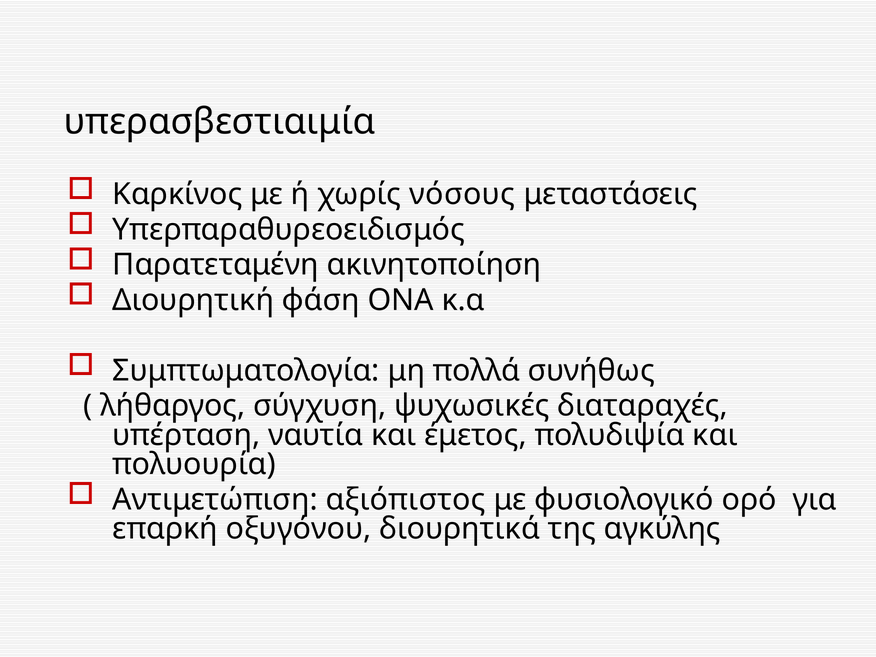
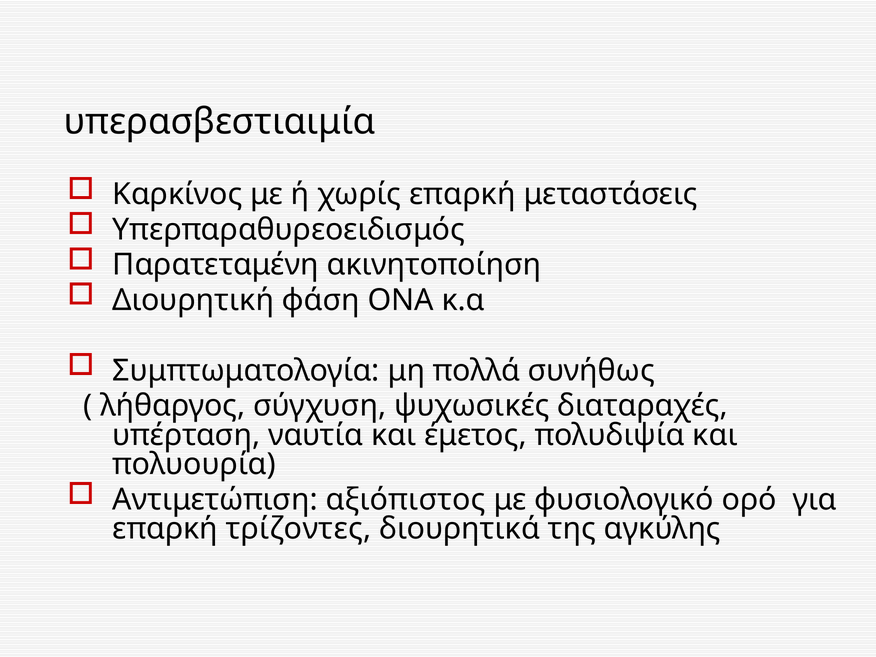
χωρίς νόσους: νόσους -> επαρκή
οξυγόνου: οξυγόνου -> τρίζοντες
